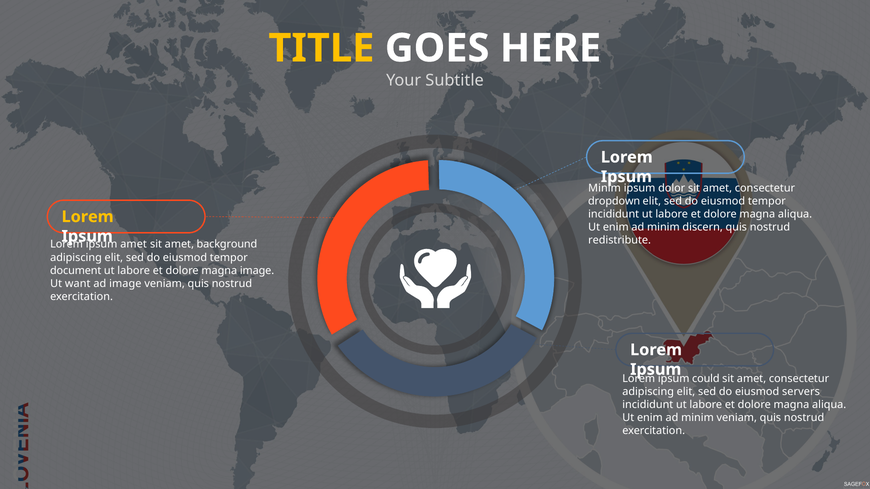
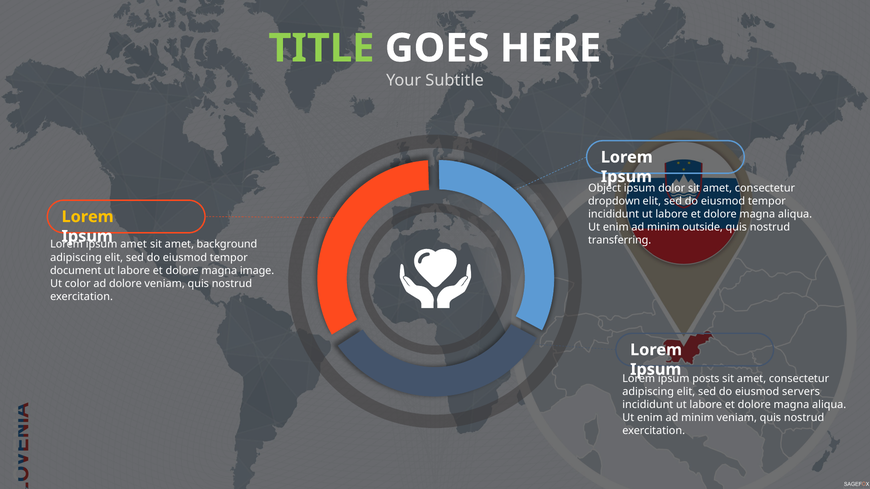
TITLE colour: yellow -> light green
Minim at (605, 188): Minim -> Object
discern: discern -> outside
redistribute: redistribute -> transferring
want: want -> color
ad image: image -> dolore
could: could -> posts
